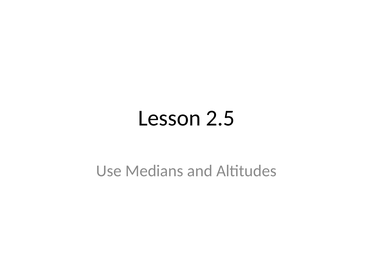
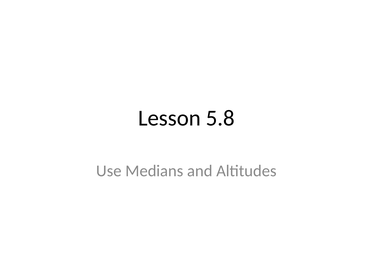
2.5: 2.5 -> 5.8
